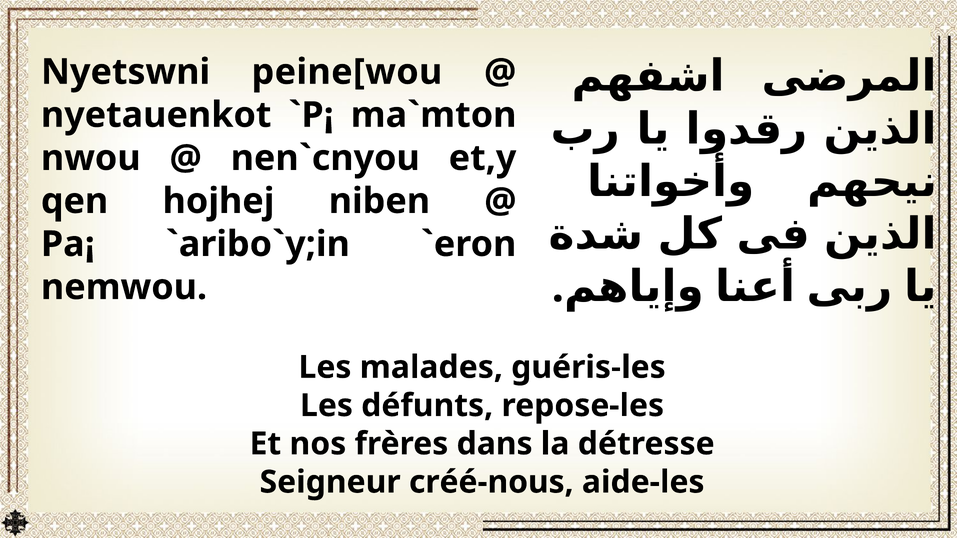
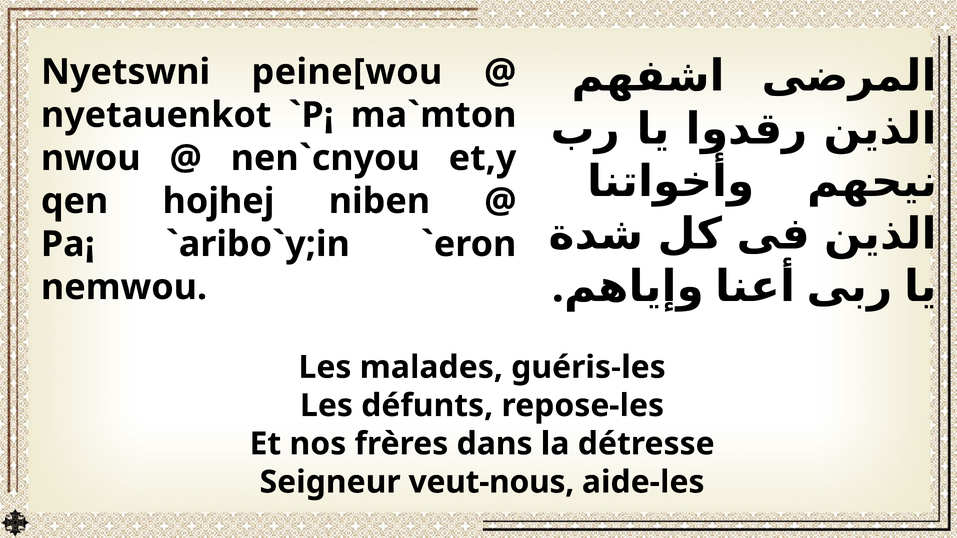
créé-nous: créé-nous -> veut-nous
